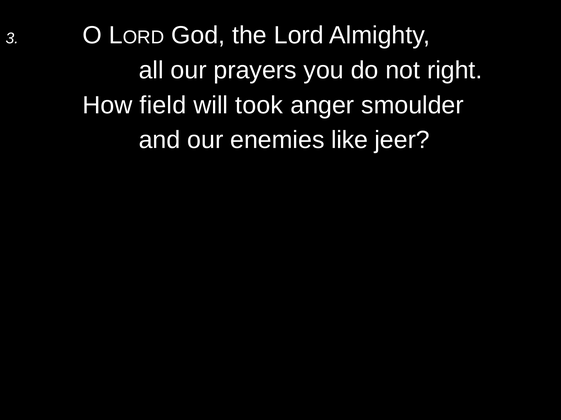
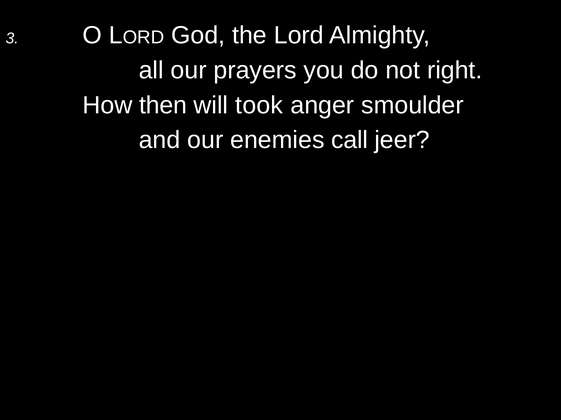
field: field -> then
like: like -> call
